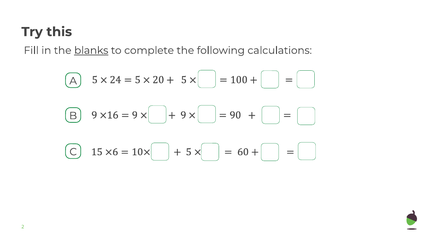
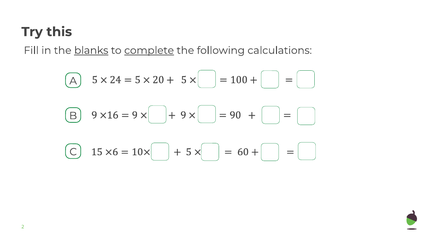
complete underline: none -> present
